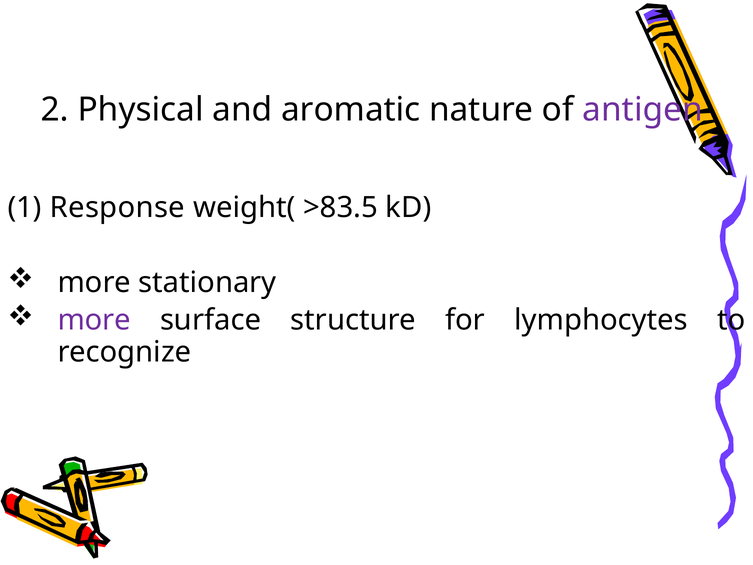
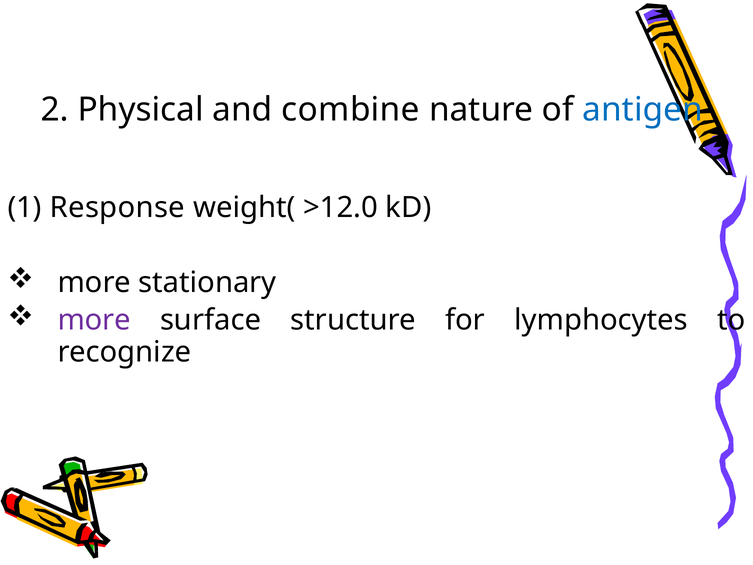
aromatic: aromatic -> combine
antigen colour: purple -> blue
>83.5: >83.5 -> >12.0
